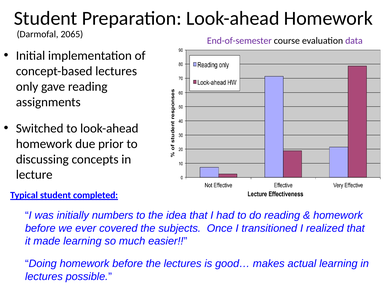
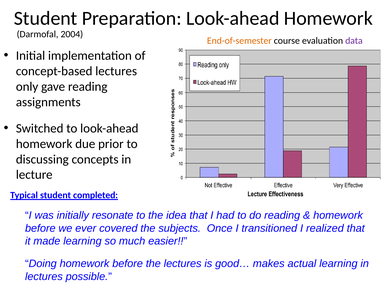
2065: 2065 -> 2004
End-of-semester colour: purple -> orange
numbers: numbers -> resonate
